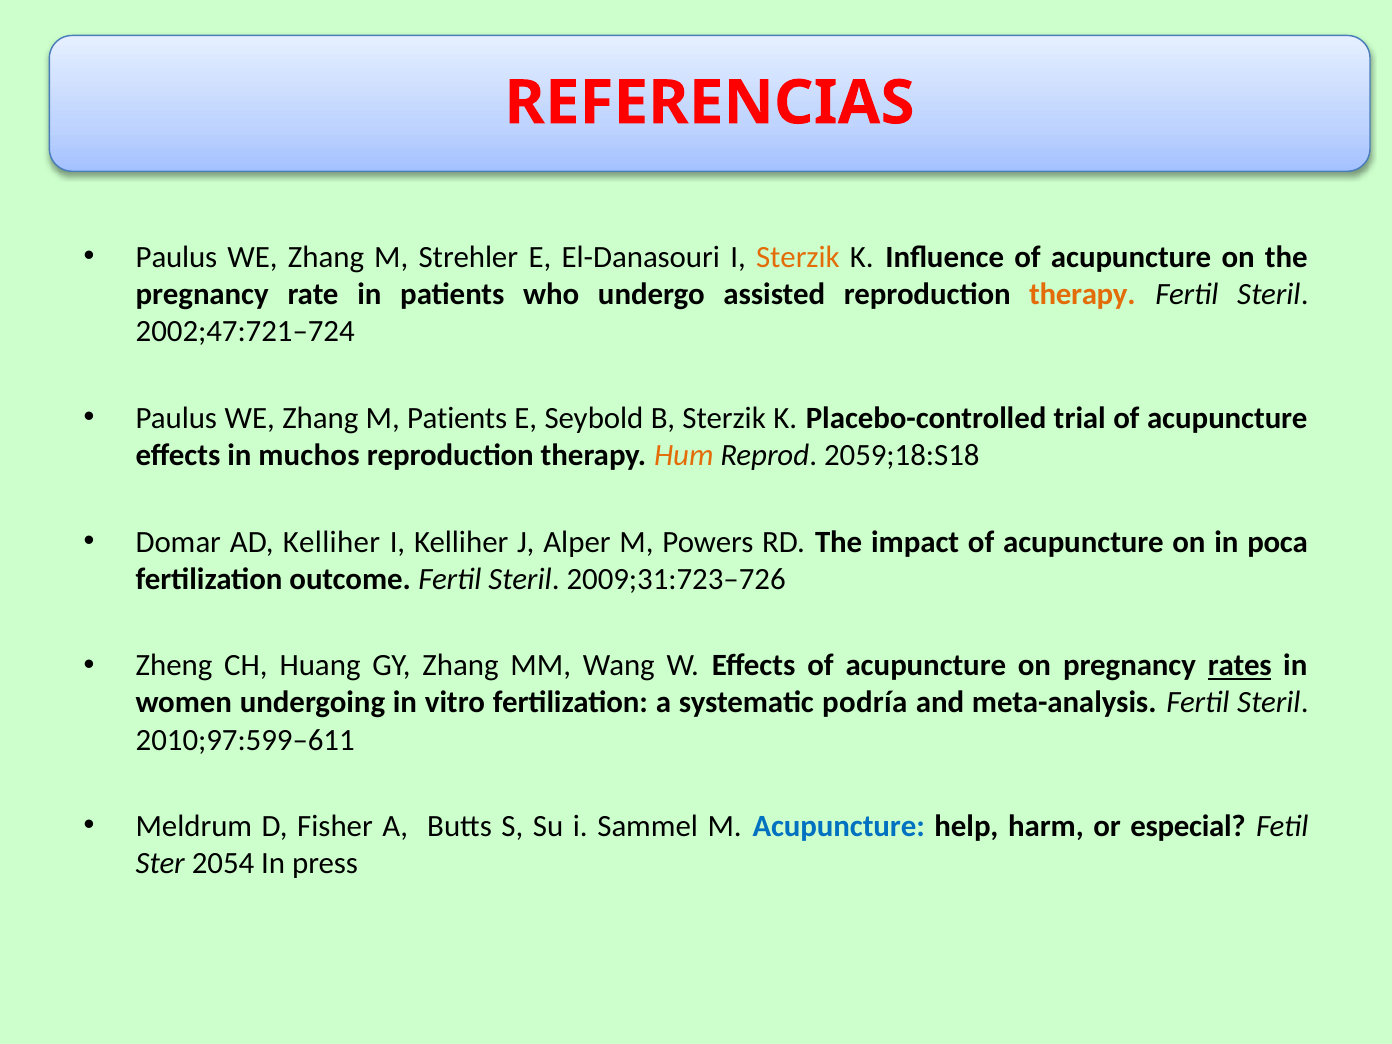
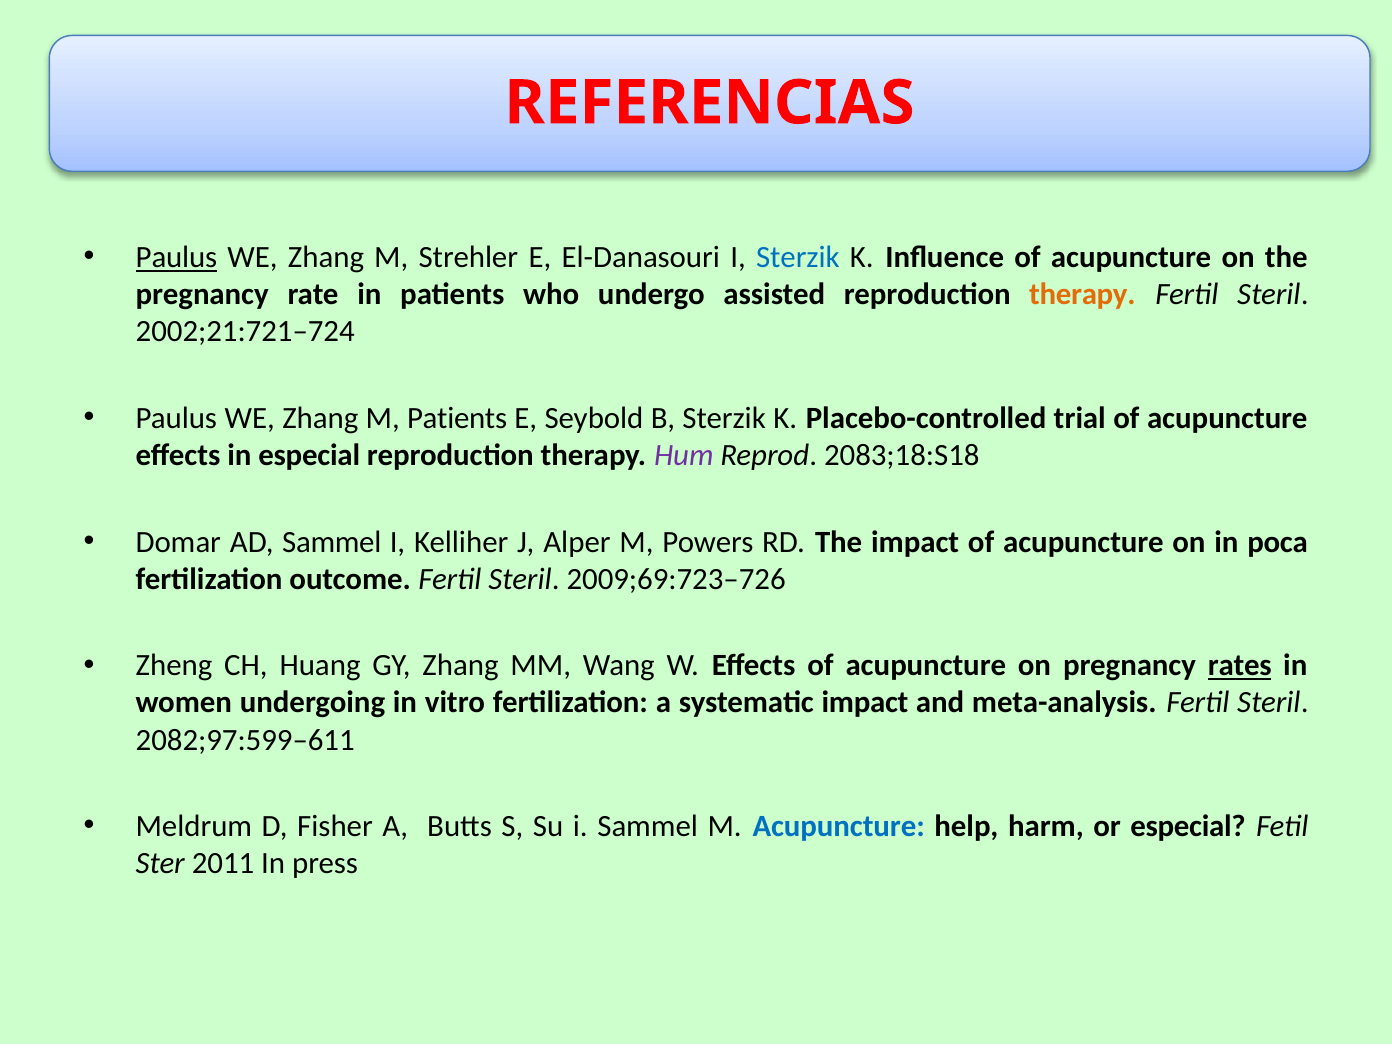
Paulus at (176, 257) underline: none -> present
Sterzik at (798, 257) colour: orange -> blue
2002;47:721–724: 2002;47:721–724 -> 2002;21:721–724
in muchos: muchos -> especial
Hum colour: orange -> purple
2059;18:S18: 2059;18:S18 -> 2083;18:S18
AD Kelliher: Kelliher -> Sammel
2009;31:723–726: 2009;31:723–726 -> 2009;69:723–726
systematic podría: podría -> impact
2010;97:599–611: 2010;97:599–611 -> 2082;97:599–611
2054: 2054 -> 2011
